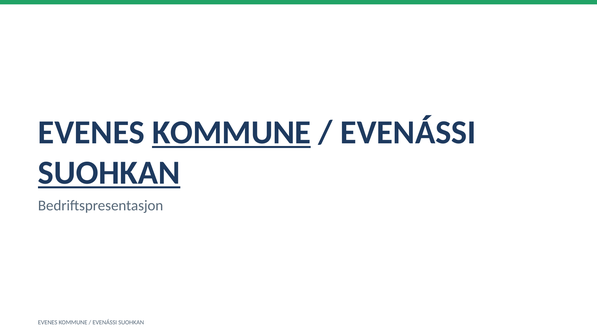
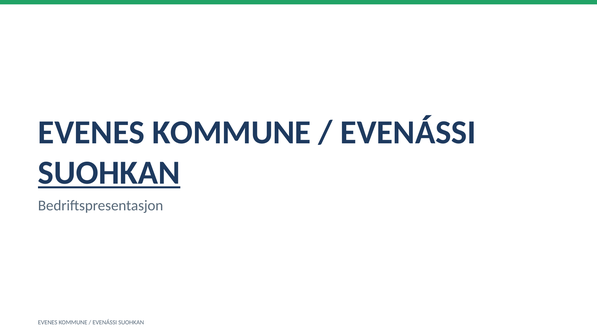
KOMMUNE at (232, 132) underline: present -> none
